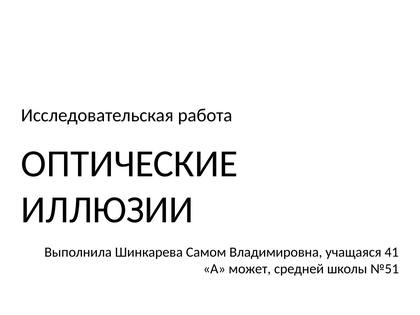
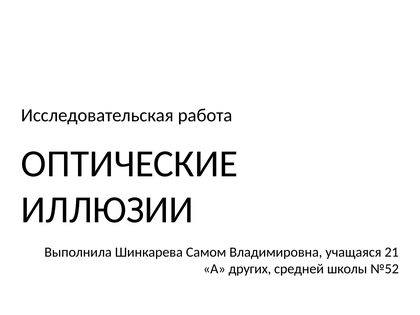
41: 41 -> 21
может: может -> других
№51: №51 -> №52
